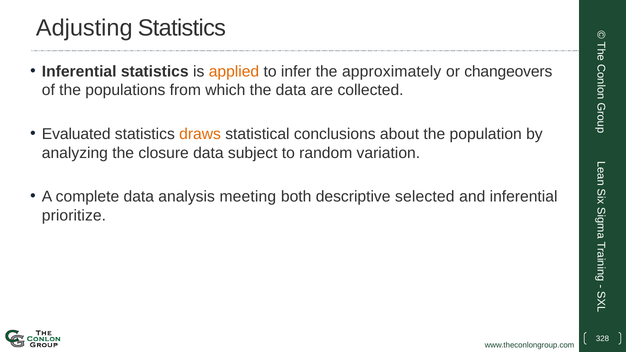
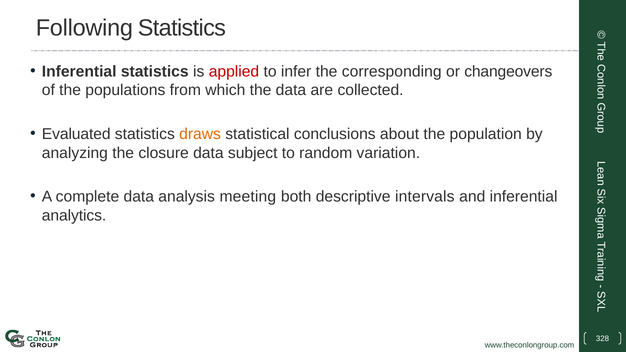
Adjusting: Adjusting -> Following
applied colour: orange -> red
approximately: approximately -> corresponding
selected: selected -> intervals
prioritize: prioritize -> analytics
